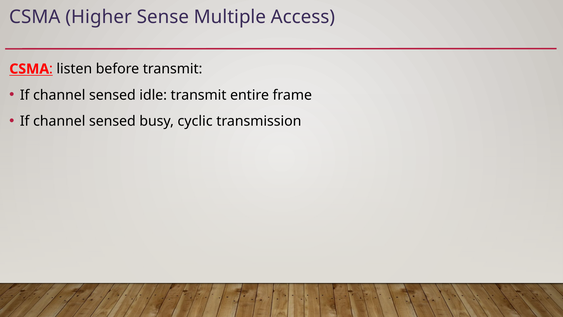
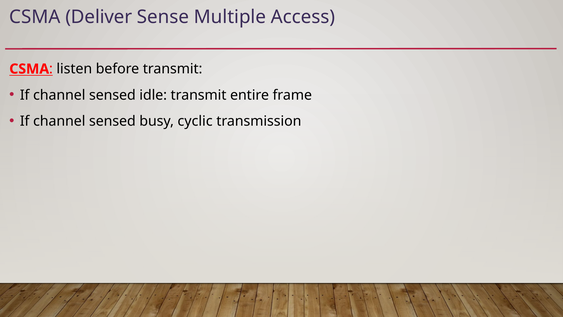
Higher: Higher -> Deliver
